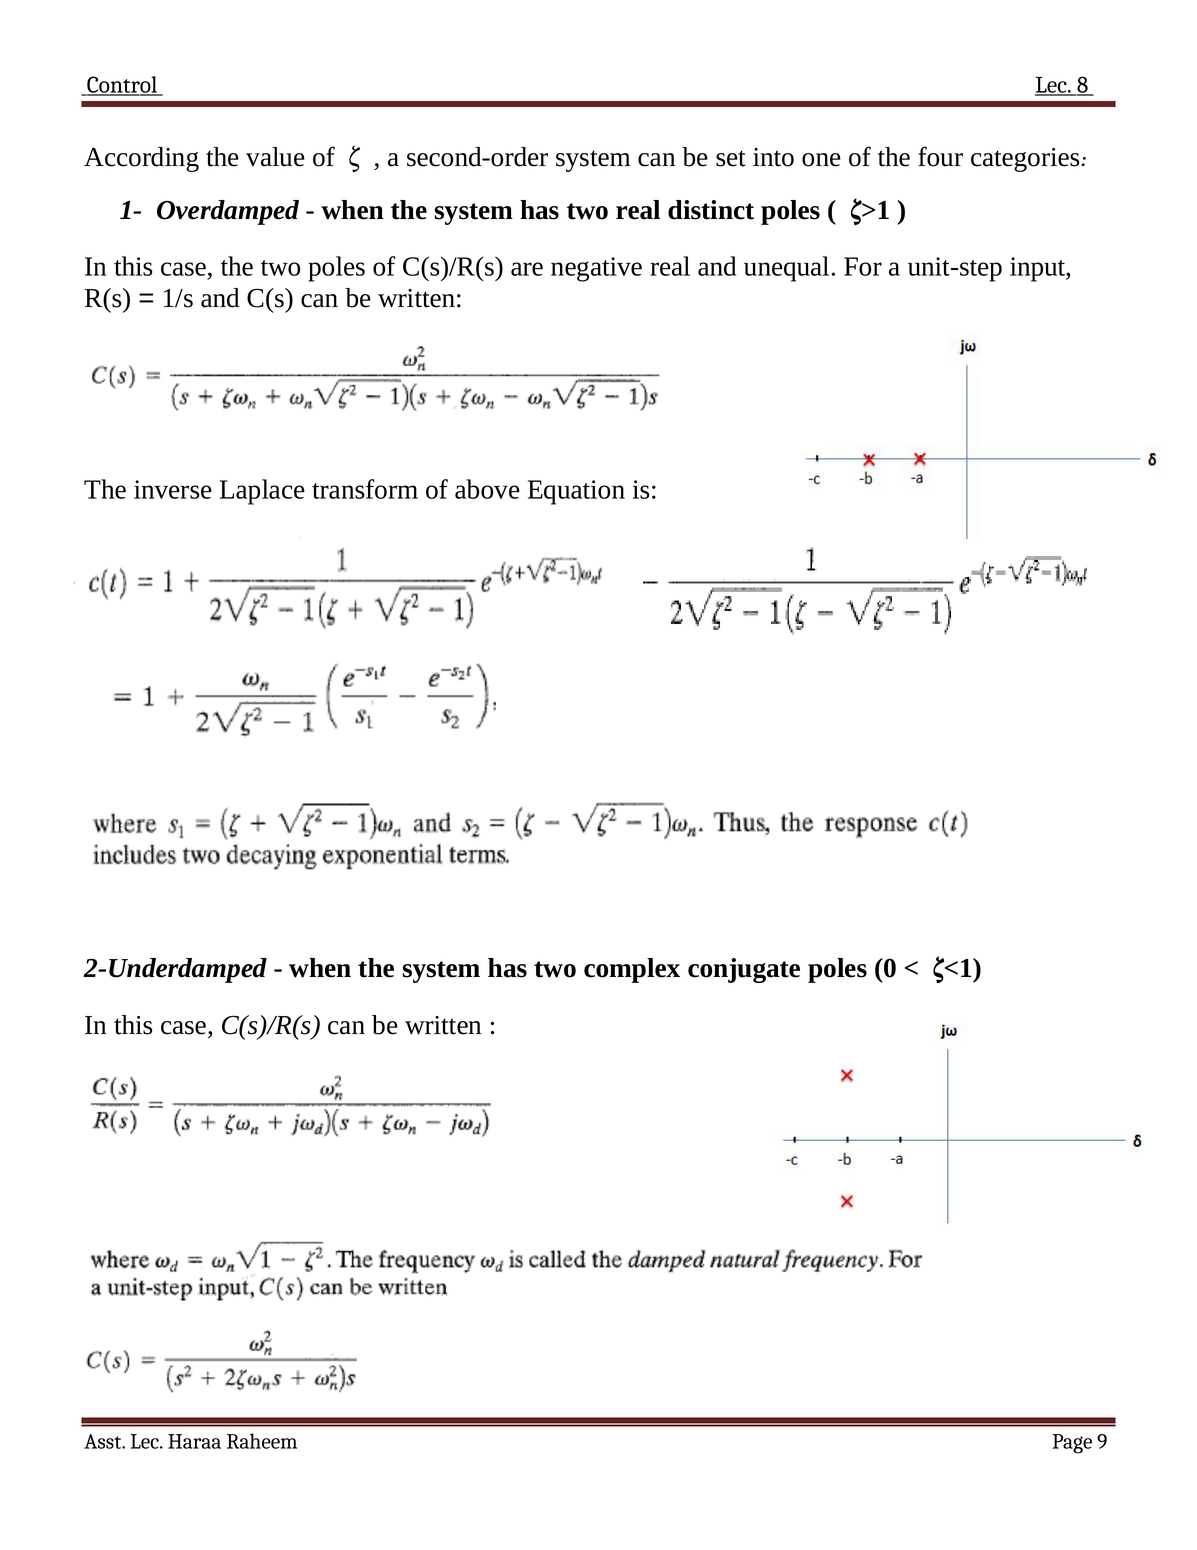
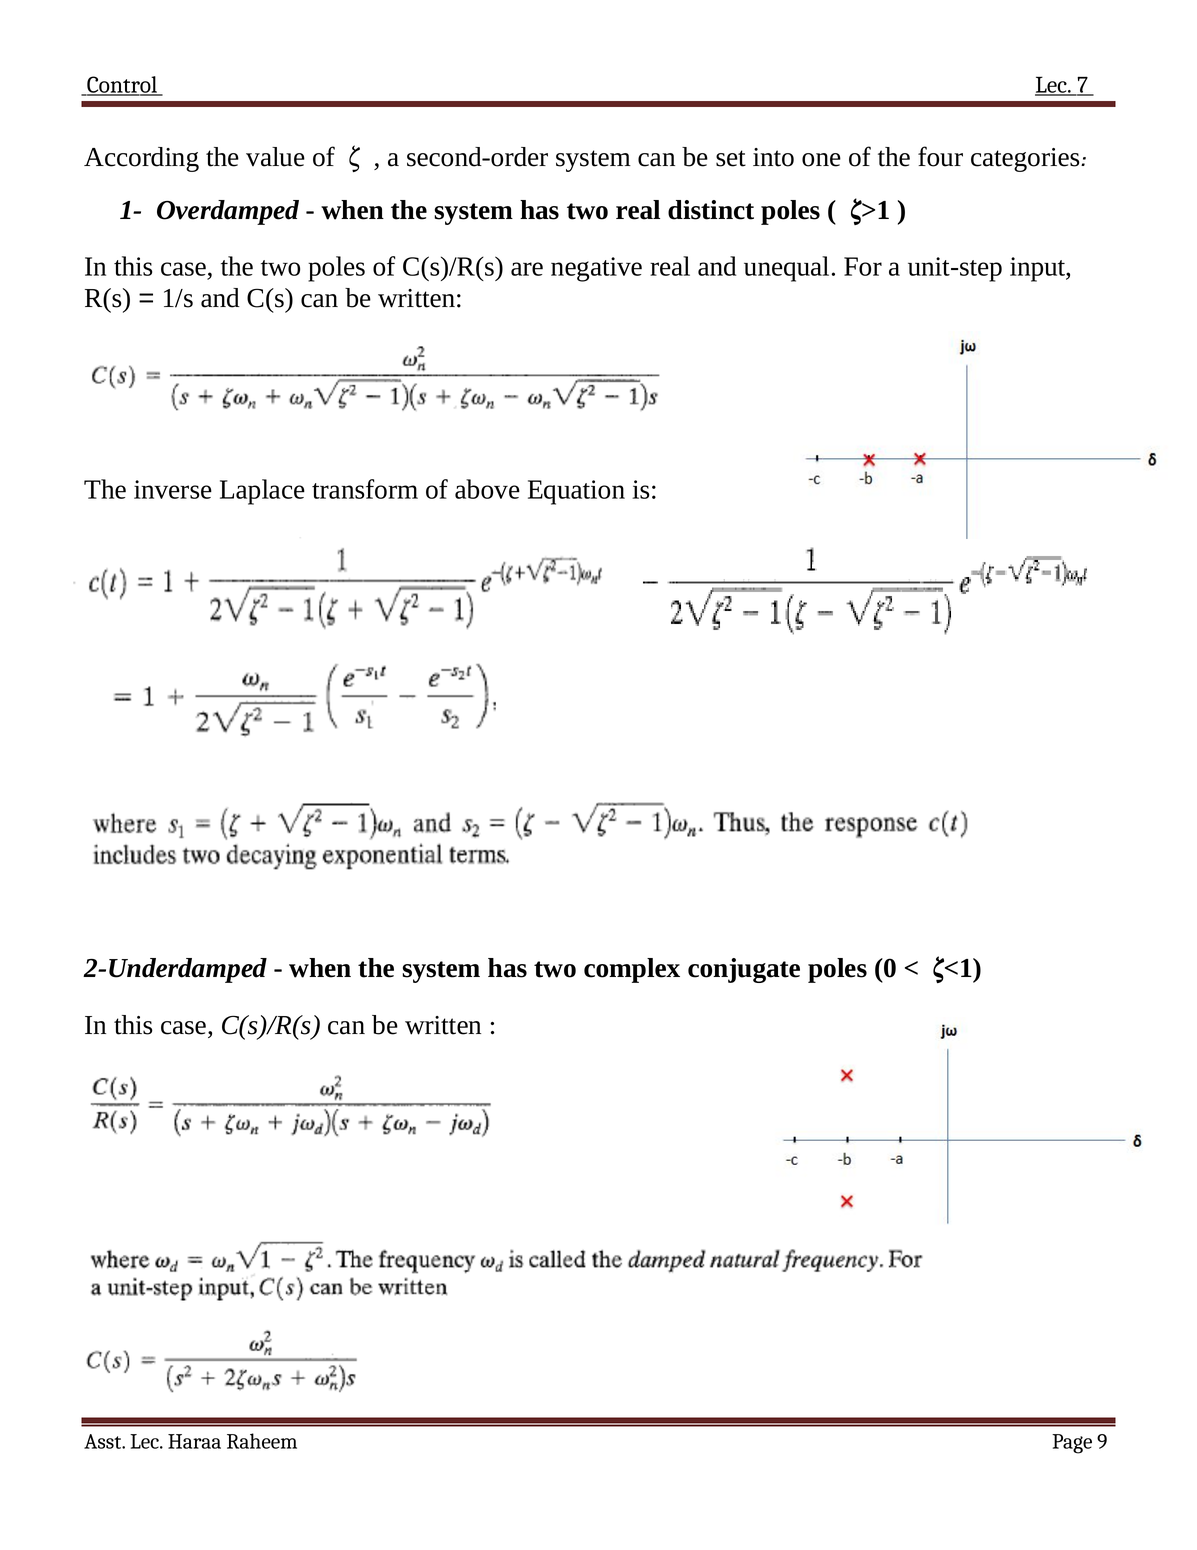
8: 8 -> 7
